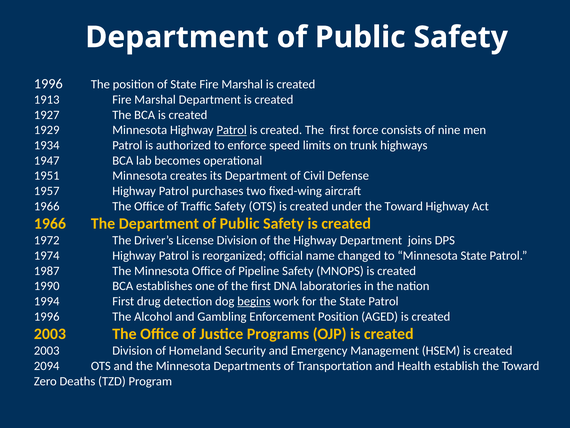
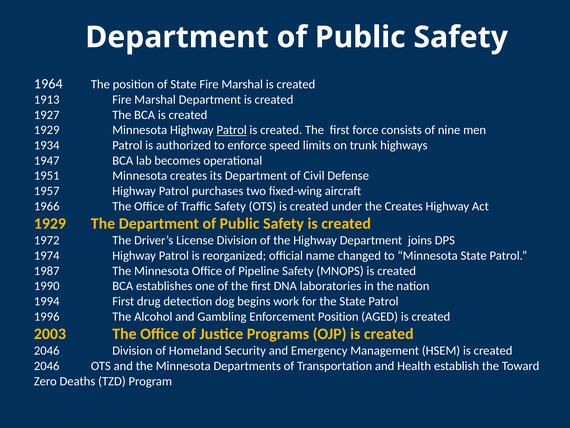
1996 at (48, 84): 1996 -> 1964
under the Toward: Toward -> Creates
1966 at (50, 223): 1966 -> 1929
begins underline: present -> none
2003 at (47, 350): 2003 -> 2046
2094 at (47, 366): 2094 -> 2046
